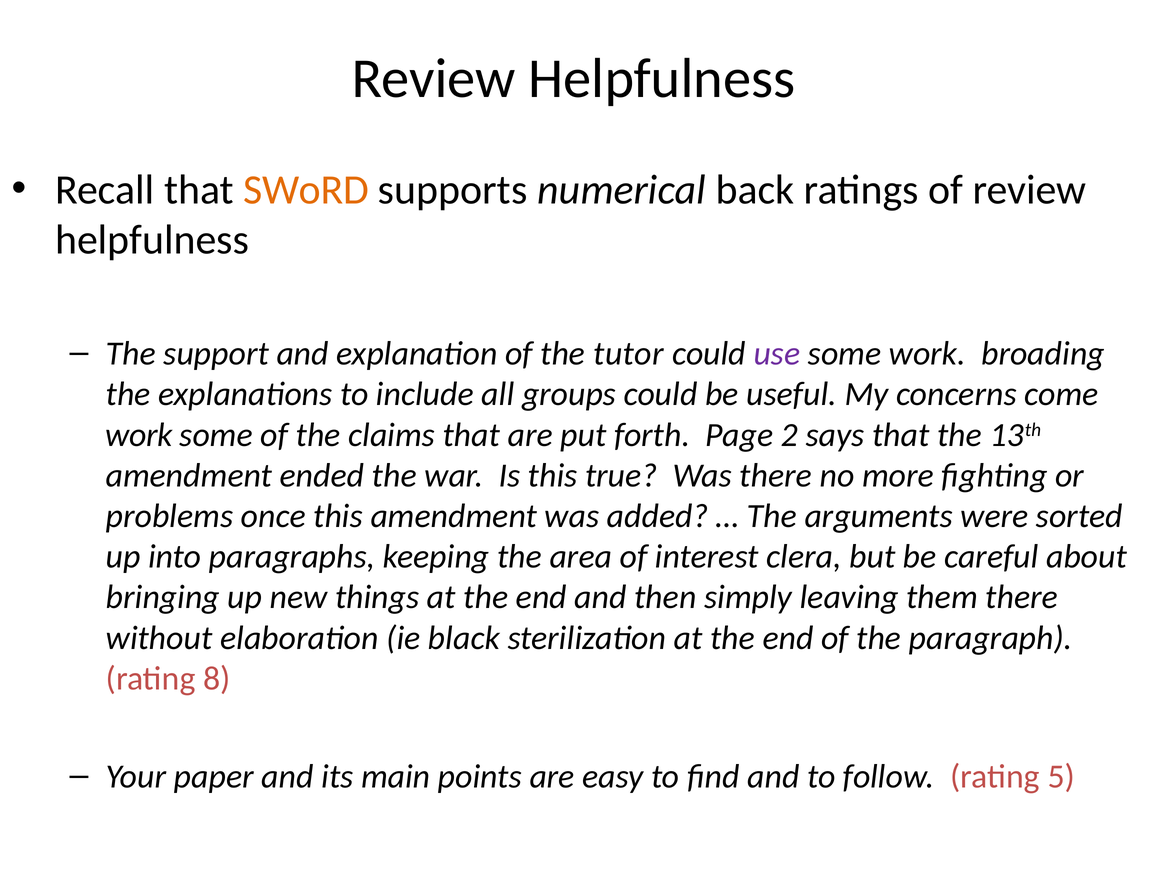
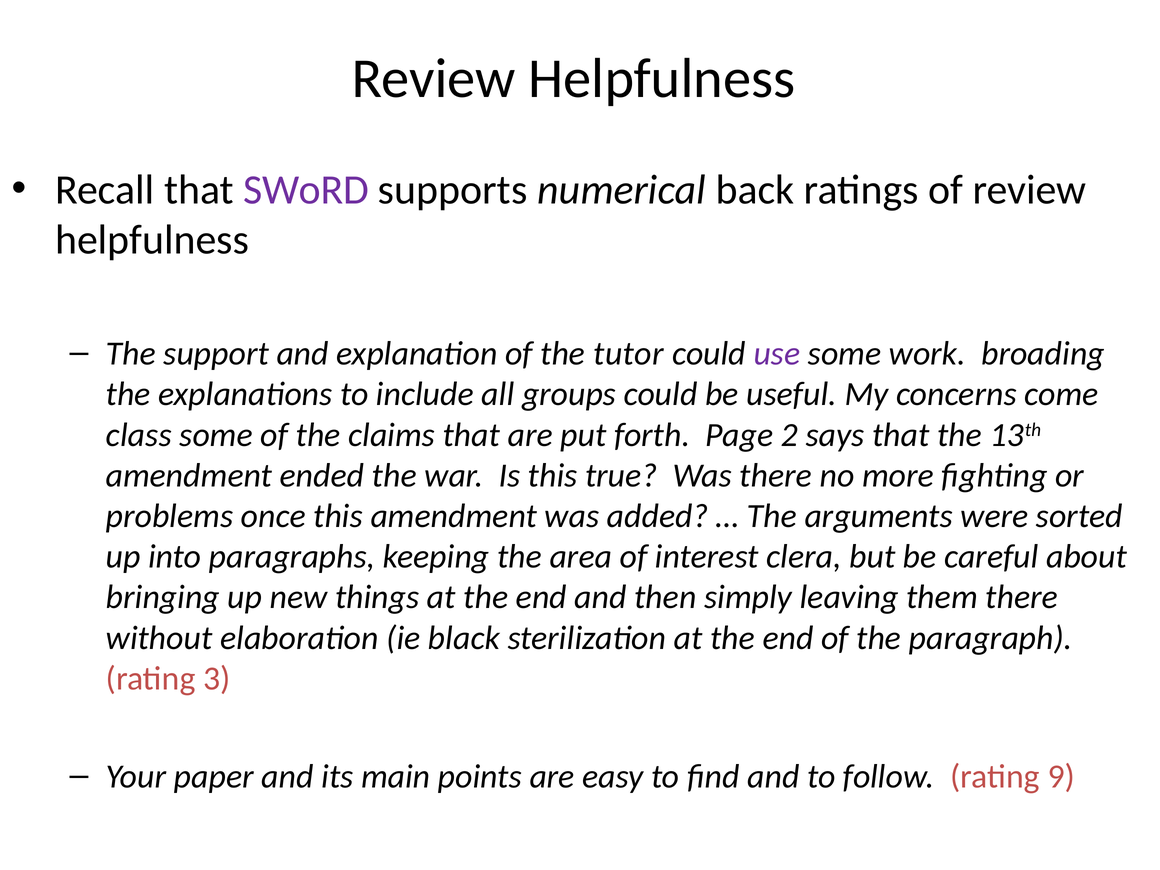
SWoRD colour: orange -> purple
work at (139, 435): work -> class
8: 8 -> 3
5: 5 -> 9
